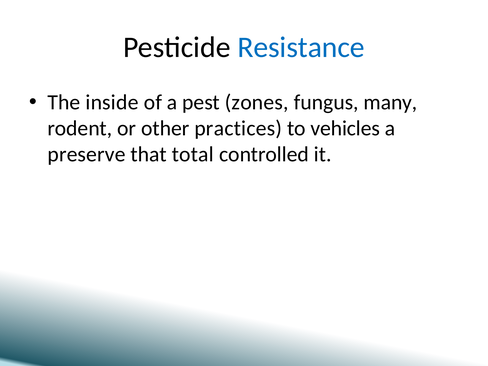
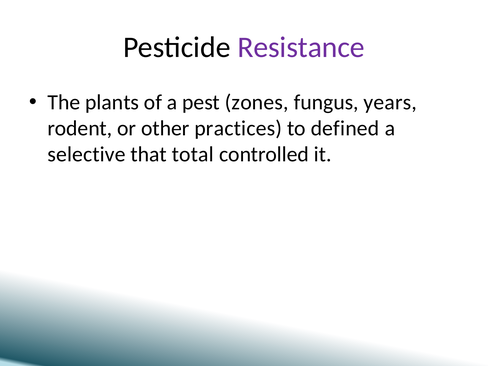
Resistance colour: blue -> purple
inside: inside -> plants
many: many -> years
vehicles: vehicles -> defined
preserve: preserve -> selective
